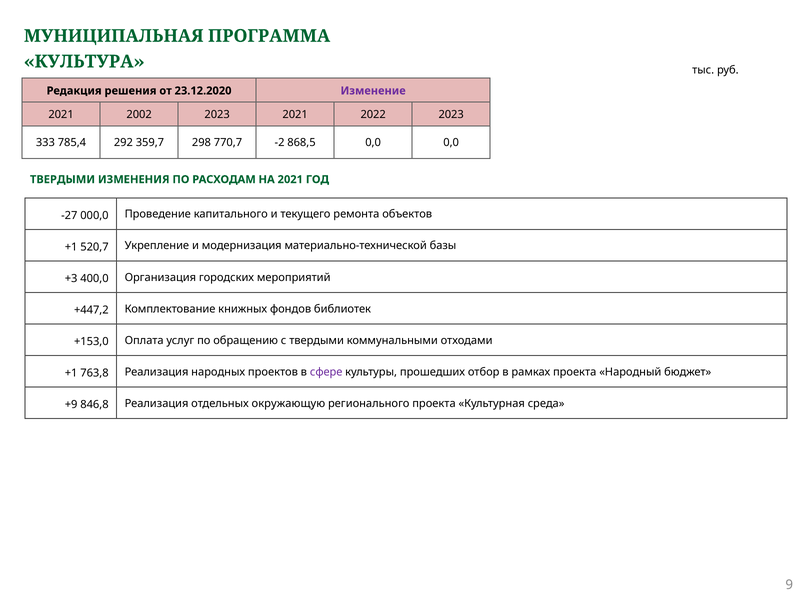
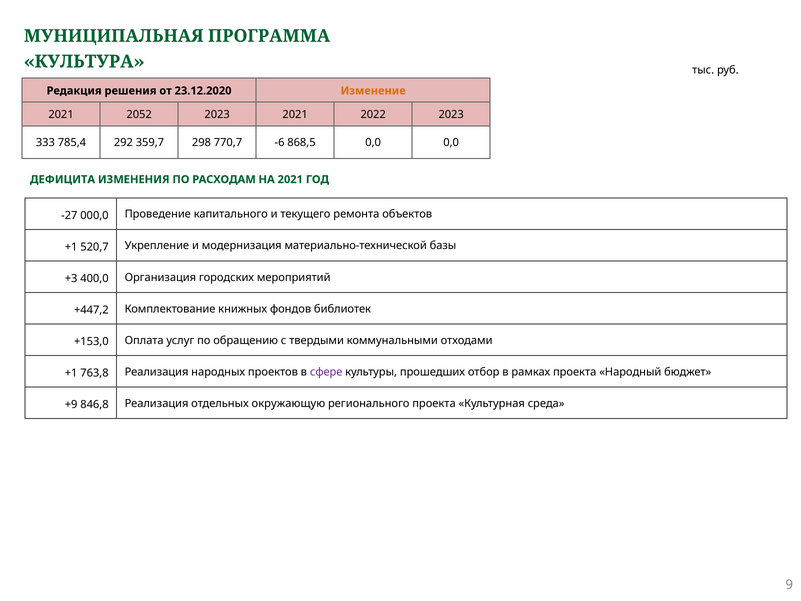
Изменение colour: purple -> orange
2002: 2002 -> 2052
-2: -2 -> -6
ТВЕРДЫМИ at (62, 179): ТВЕРДЫМИ -> ДЕФИЦИТА
